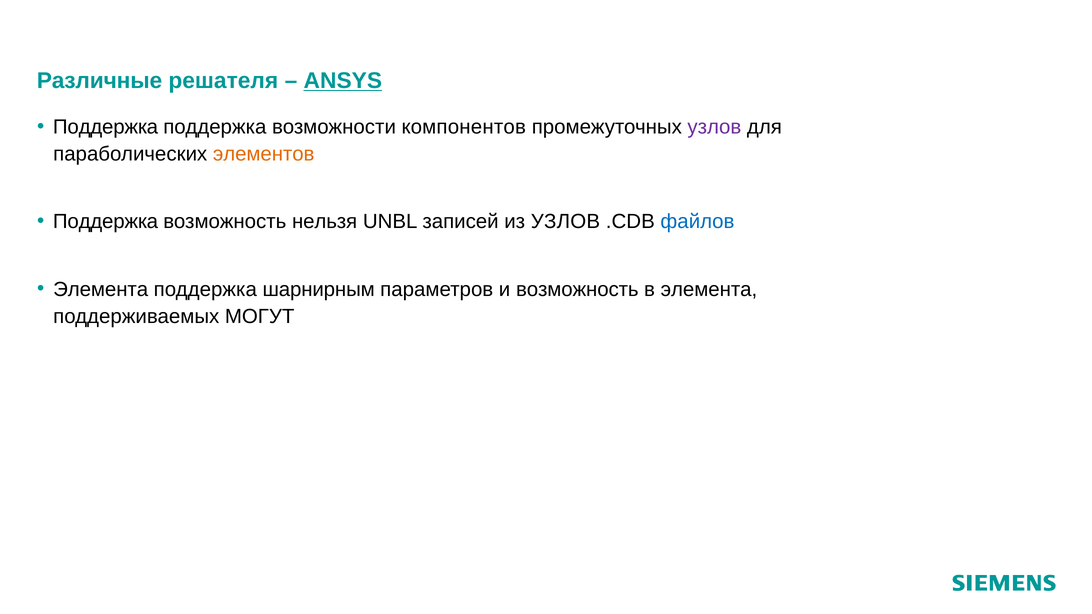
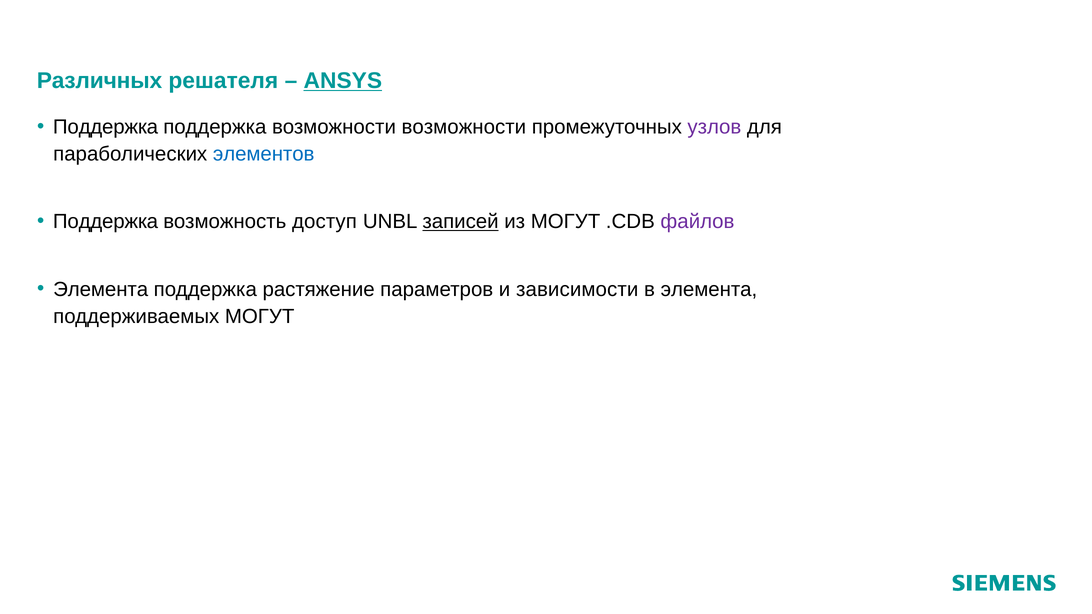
Различные: Различные -> Различных
возможности компонентов: компонентов -> возможности
элементов colour: orange -> blue
нельзя: нельзя -> доступ
записей underline: none -> present
из УЗЛОВ: УЗЛОВ -> МОГУТ
файлов colour: blue -> purple
шарнирным: шарнирным -> растяжение
и возможность: возможность -> зависимости
